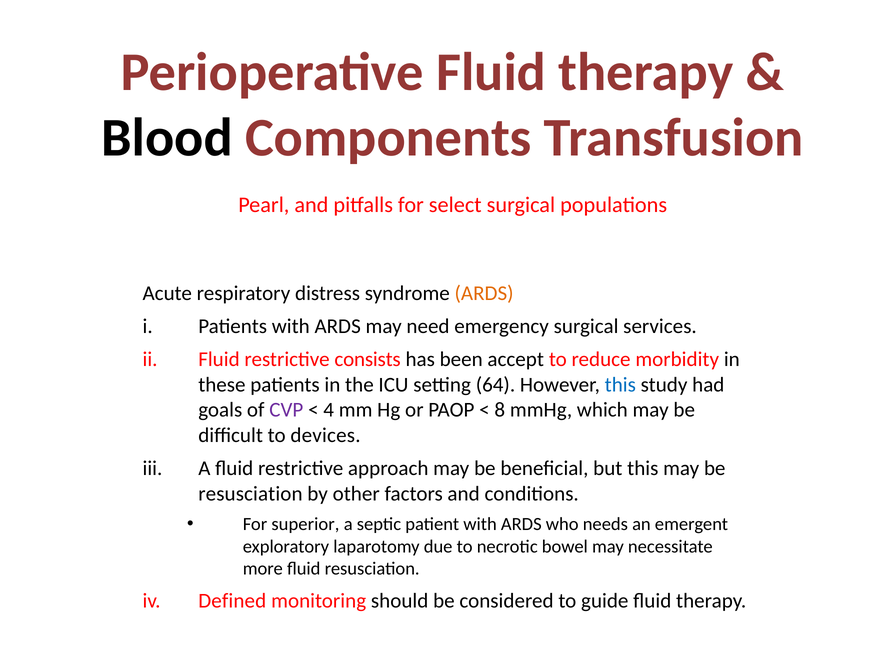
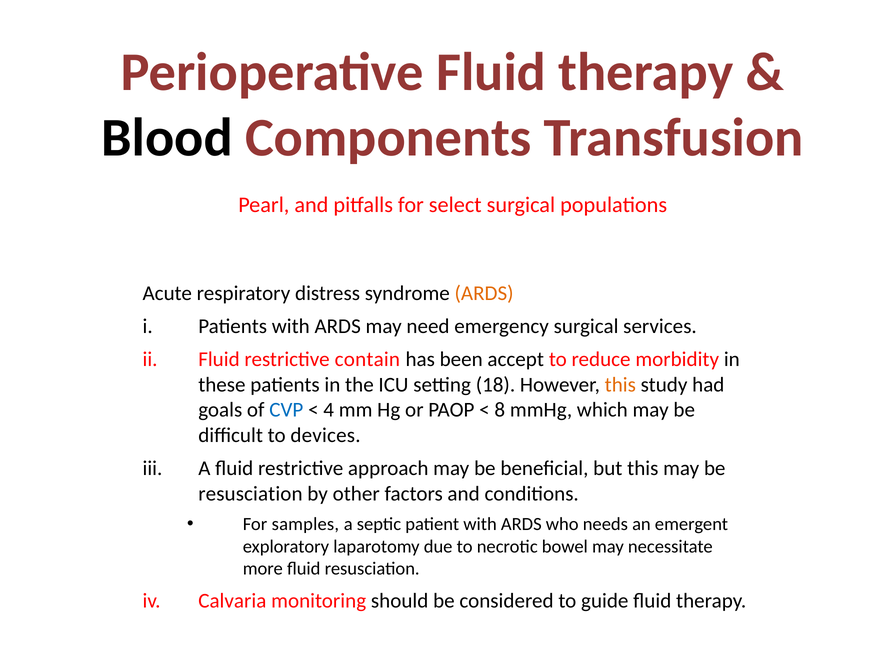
consists: consists -> contain
64: 64 -> 18
this at (620, 385) colour: blue -> orange
CVP colour: purple -> blue
superior: superior -> samples
Defined: Defined -> Calvaria
